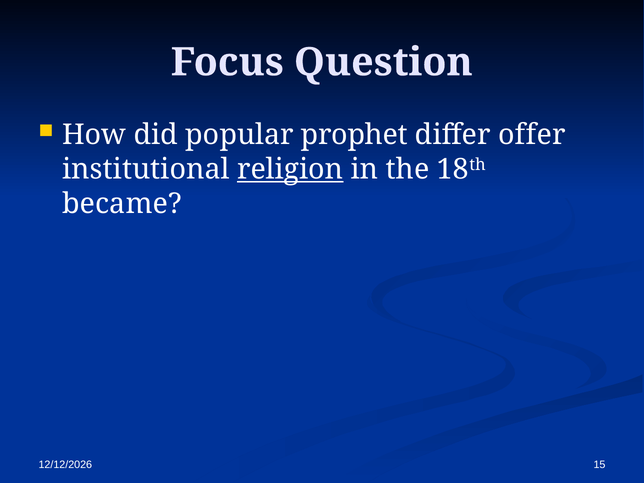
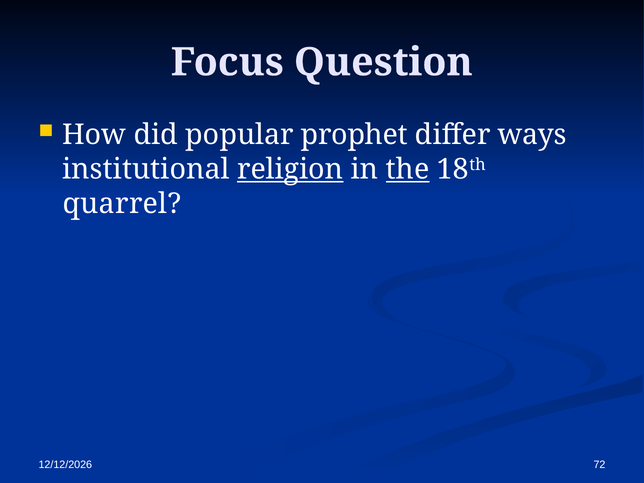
offer: offer -> ways
the underline: none -> present
became: became -> quarrel
15: 15 -> 72
